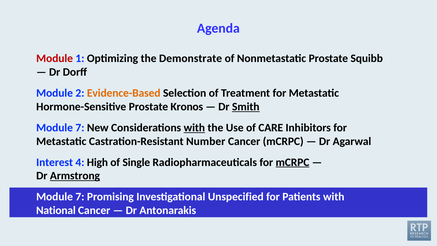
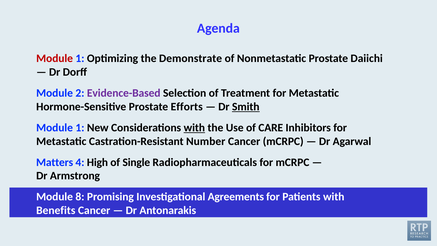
Squibb: Squibb -> Daiichi
Evidence-Based colour: orange -> purple
Kronos: Kronos -> Efforts
7 at (80, 128): 7 -> 1
Interest: Interest -> Matters
mCRPC at (293, 162) underline: present -> none
Armstrong underline: present -> none
7 at (80, 197): 7 -> 8
Unspecified: Unspecified -> Agreements
National: National -> Benefits
